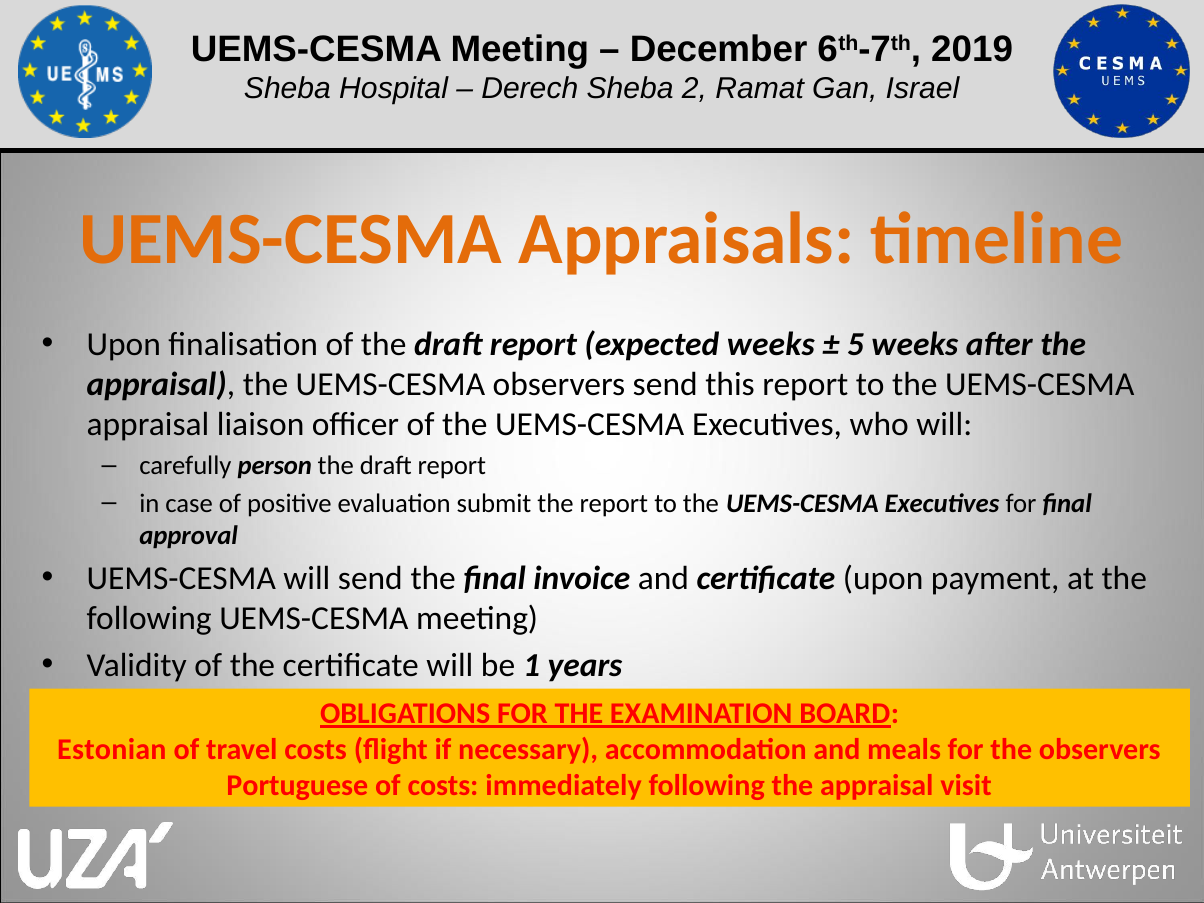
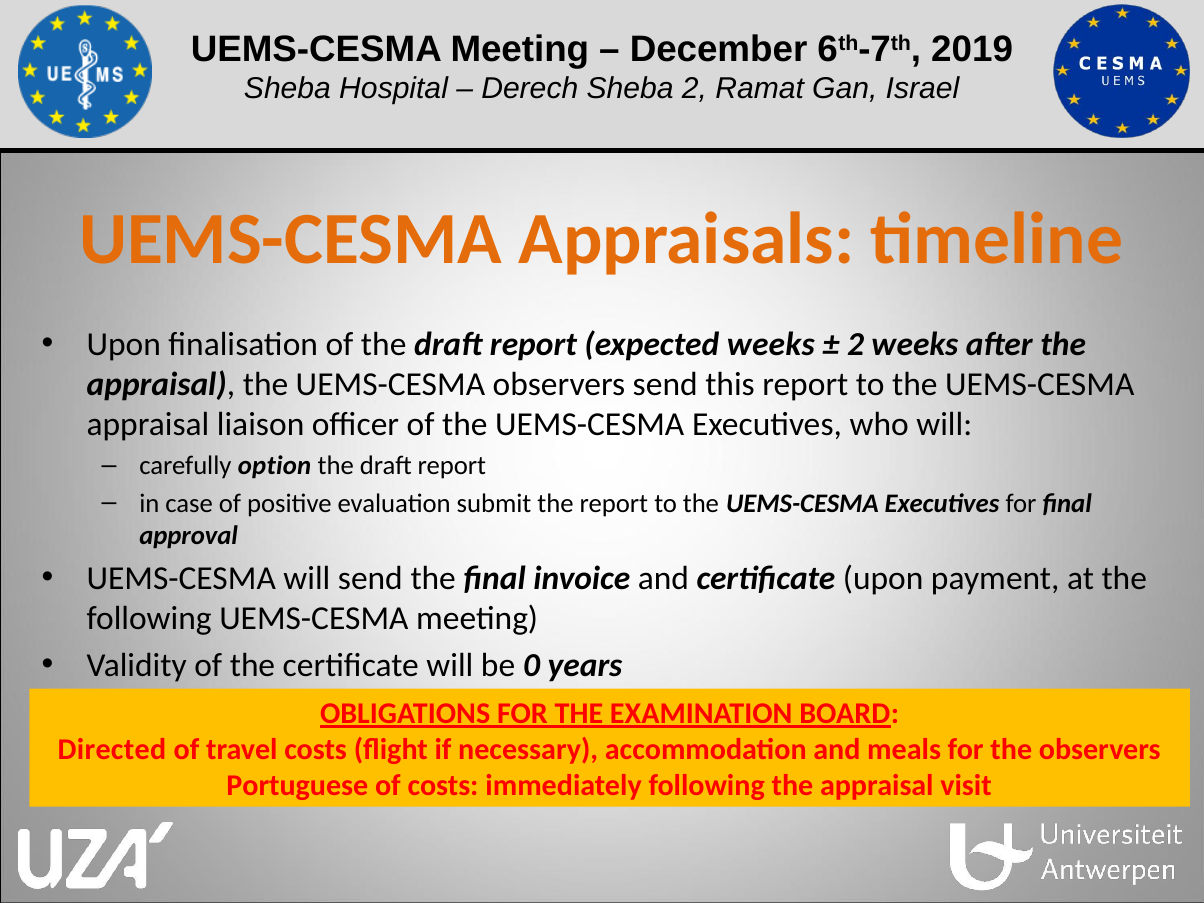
5 at (856, 345): 5 -> 2
person: person -> option
1: 1 -> 0
Estonian: Estonian -> Directed
